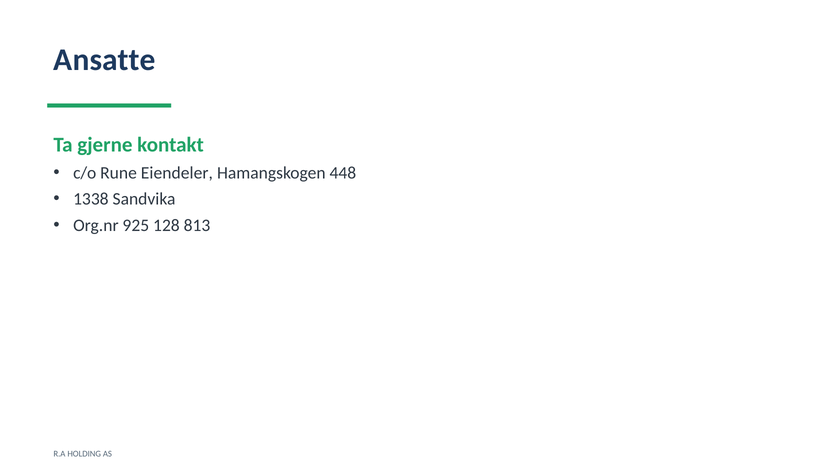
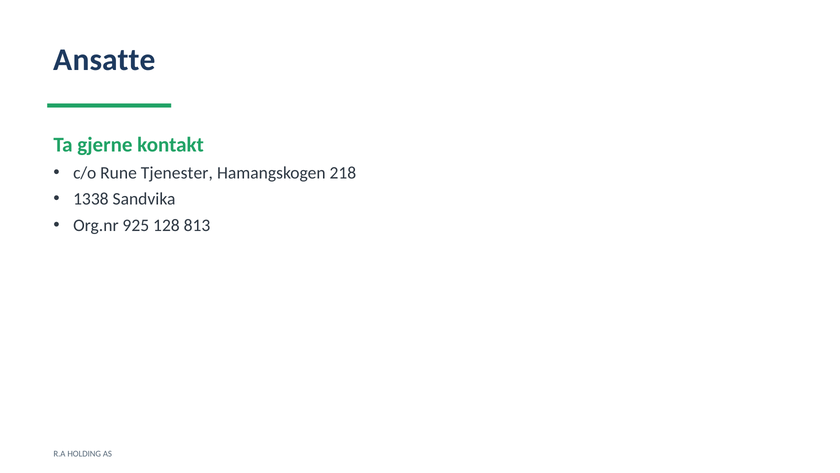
Eiendeler: Eiendeler -> Tjenester
448: 448 -> 218
